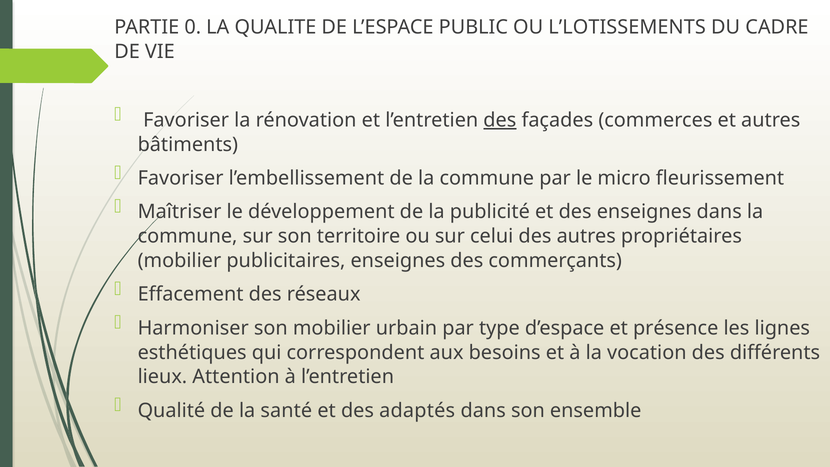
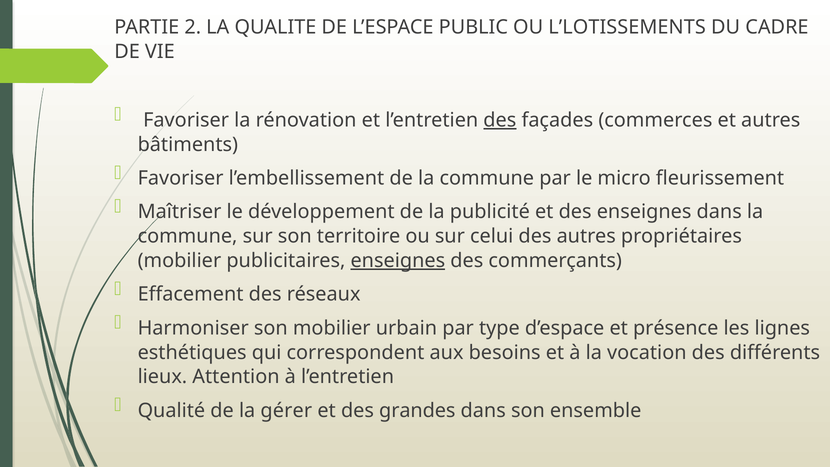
0: 0 -> 2
enseignes at (398, 261) underline: none -> present
santé: santé -> gérer
adaptés: adaptés -> grandes
